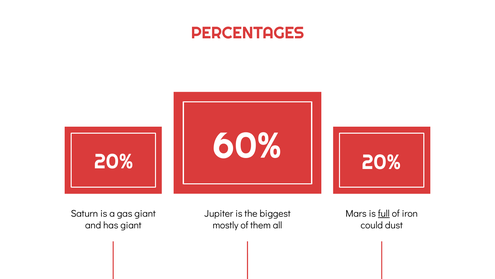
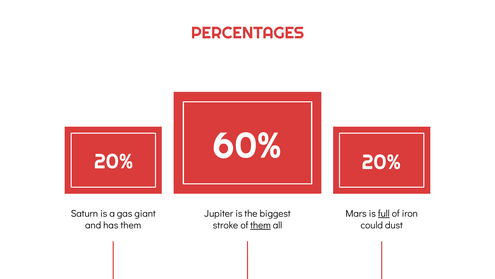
has giant: giant -> them
mostly: mostly -> stroke
them at (261, 225) underline: none -> present
